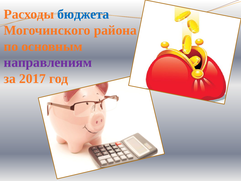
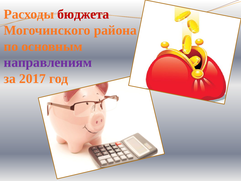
бюджета colour: blue -> red
